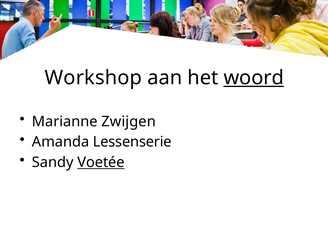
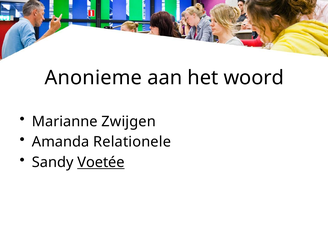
Workshop: Workshop -> Anonieme
woord underline: present -> none
Lessenserie: Lessenserie -> Relationele
